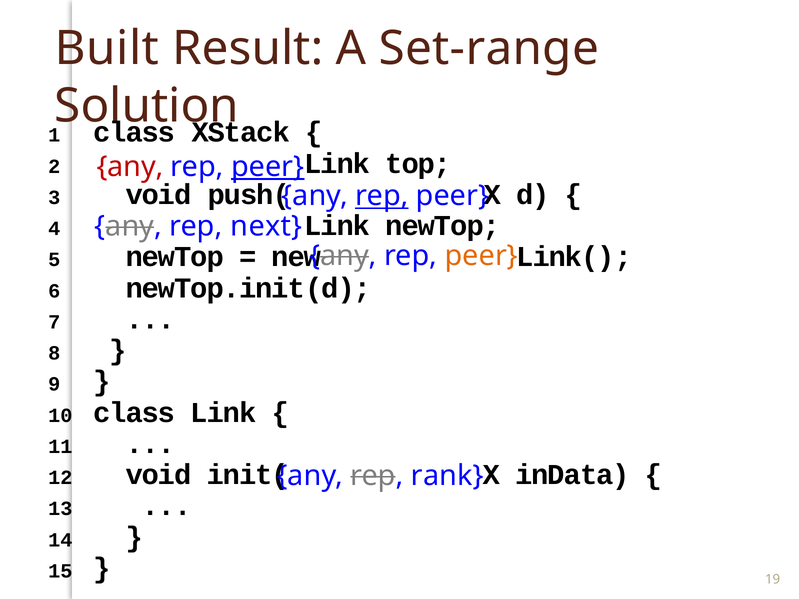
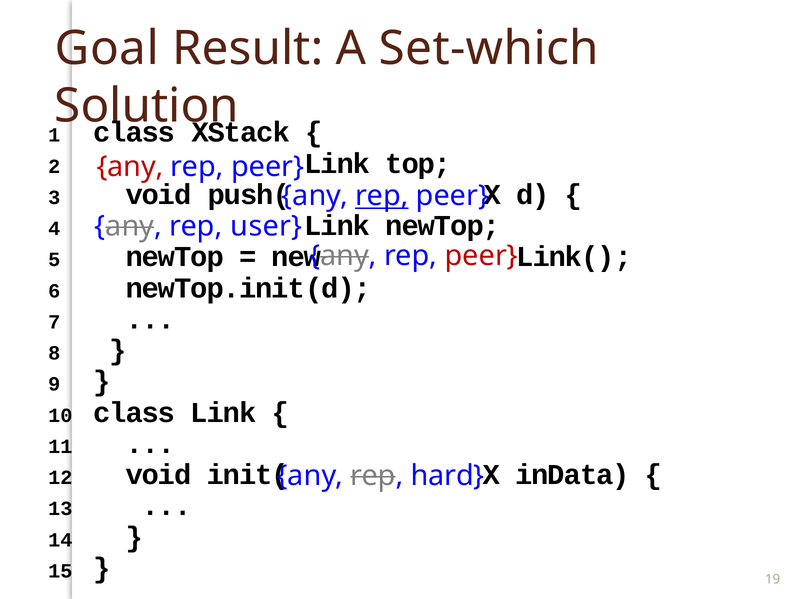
Built: Built -> Goal
Set-range: Set-range -> Set-which
peer at (268, 167) underline: present -> none
next: next -> user
peer at (481, 256) colour: orange -> red
rank: rank -> hard
